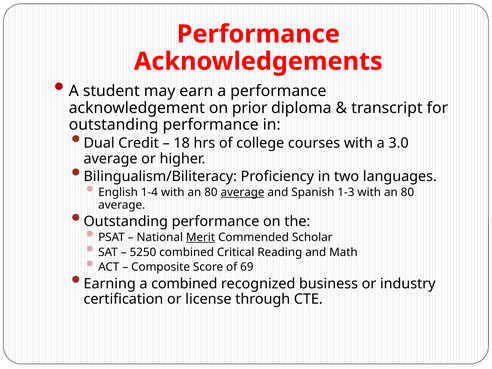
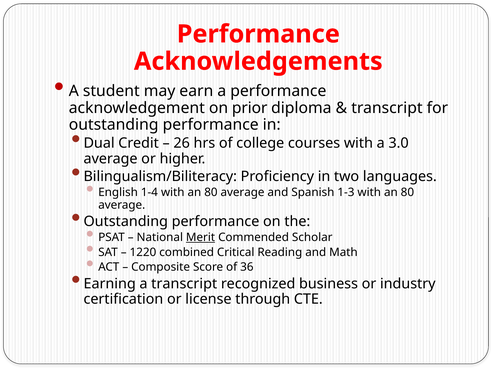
18: 18 -> 26
average at (243, 192) underline: present -> none
5250: 5250 -> 1220
69: 69 -> 36
a combined: combined -> transcript
